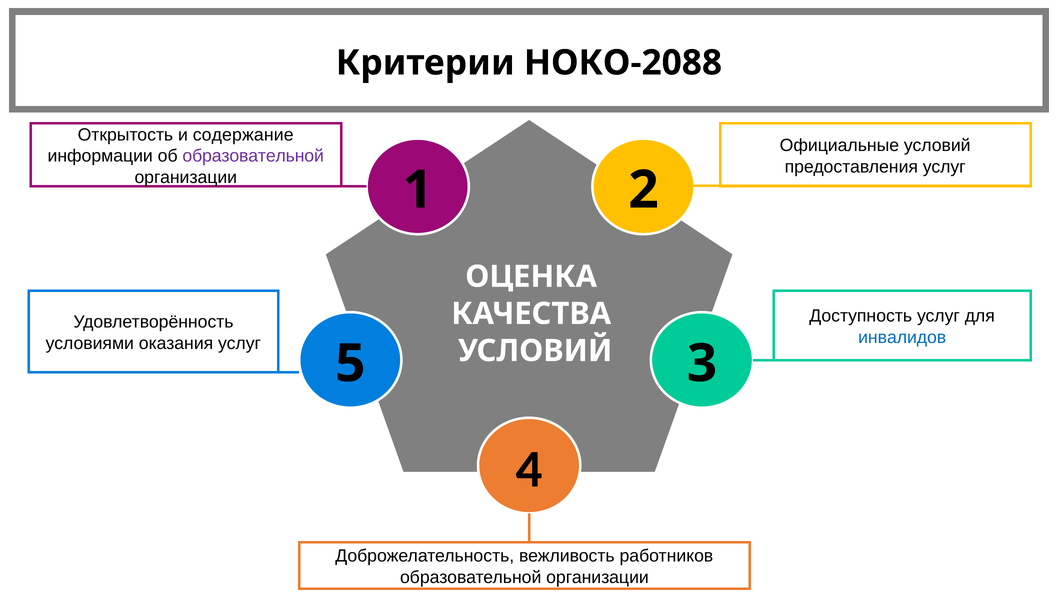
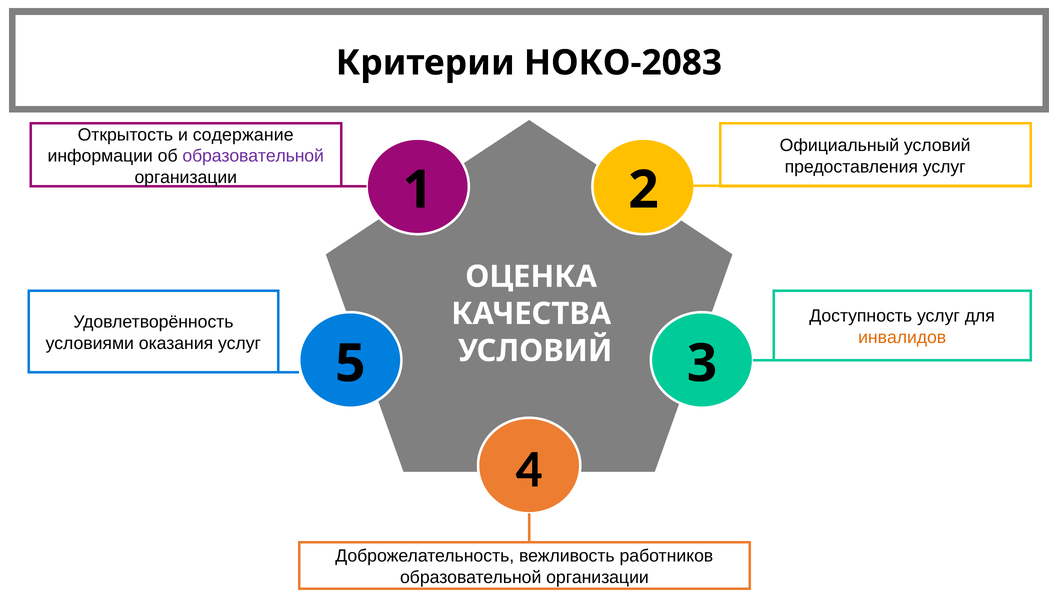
НОКО-2088: НОКО-2088 -> НОКО-2083
Официальные: Официальные -> Официальный
инвалидов colour: blue -> orange
